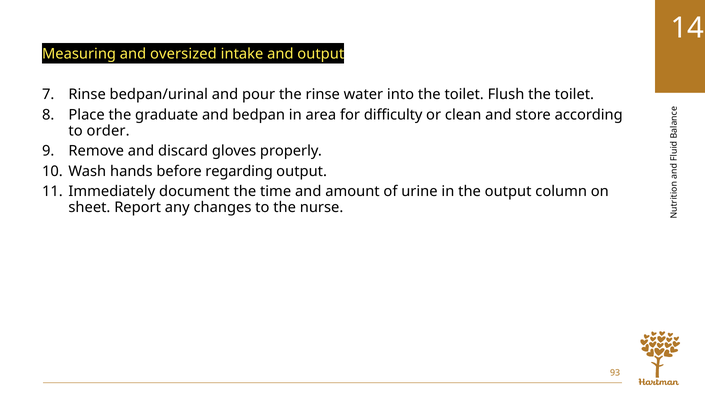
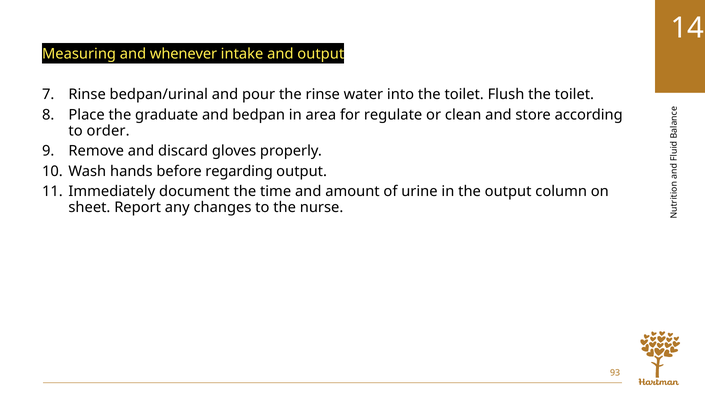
oversized: oversized -> whenever
difficulty: difficulty -> regulate
